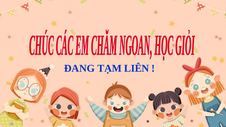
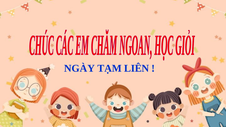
ĐANG: ĐANG -> NGÀY
